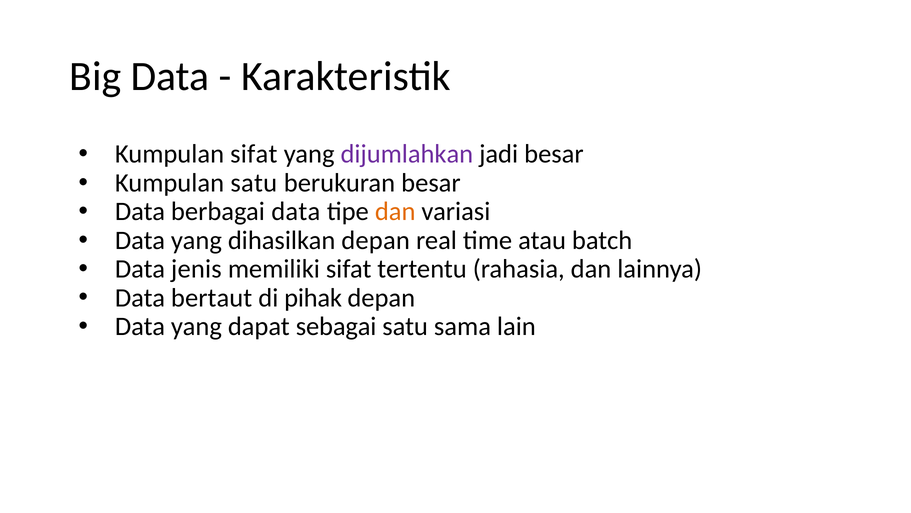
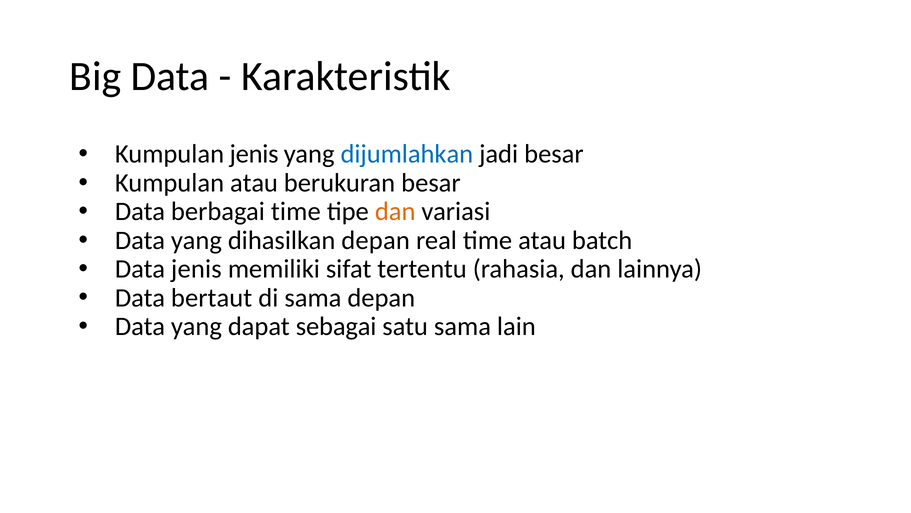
Kumpulan sifat: sifat -> jenis
dijumlahkan colour: purple -> blue
Kumpulan satu: satu -> atau
berbagai data: data -> time
di pihak: pihak -> sama
